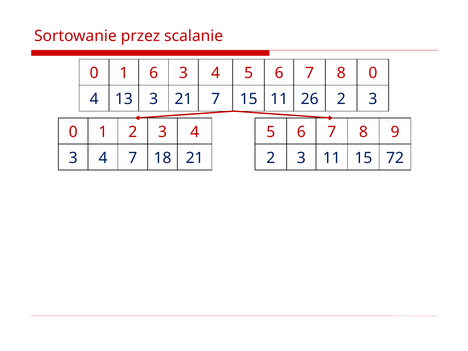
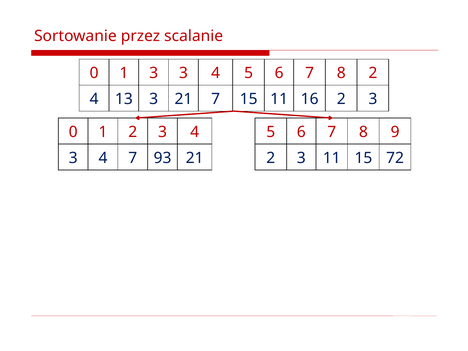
1 6: 6 -> 3
8 0: 0 -> 2
26: 26 -> 16
18: 18 -> 93
